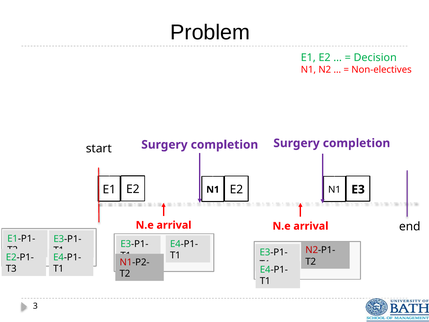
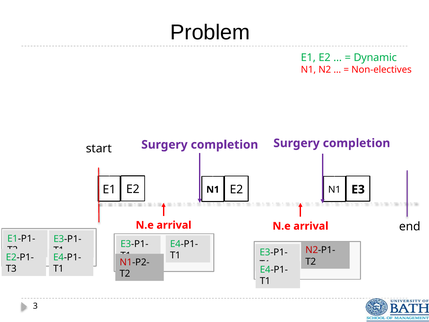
Decision: Decision -> Dynamic
